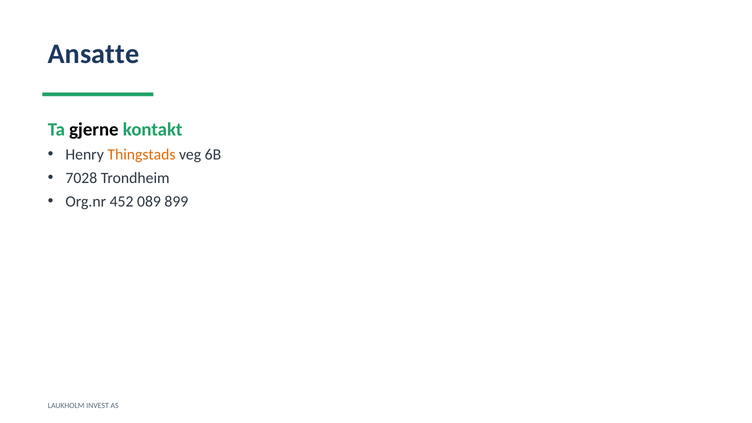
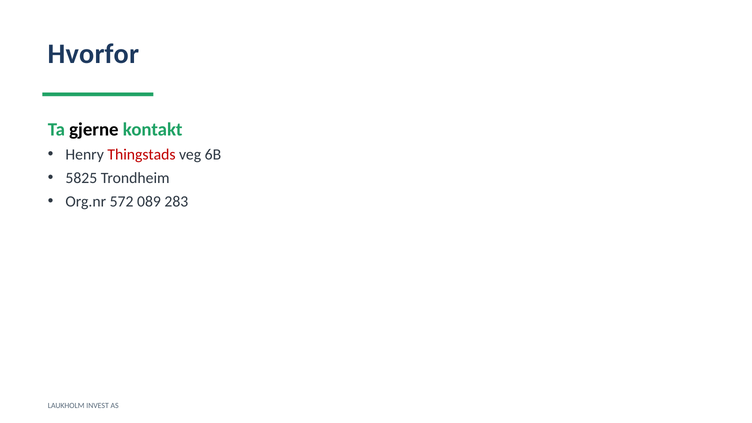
Ansatte: Ansatte -> Hvorfor
Thingstads colour: orange -> red
7028: 7028 -> 5825
452: 452 -> 572
899: 899 -> 283
